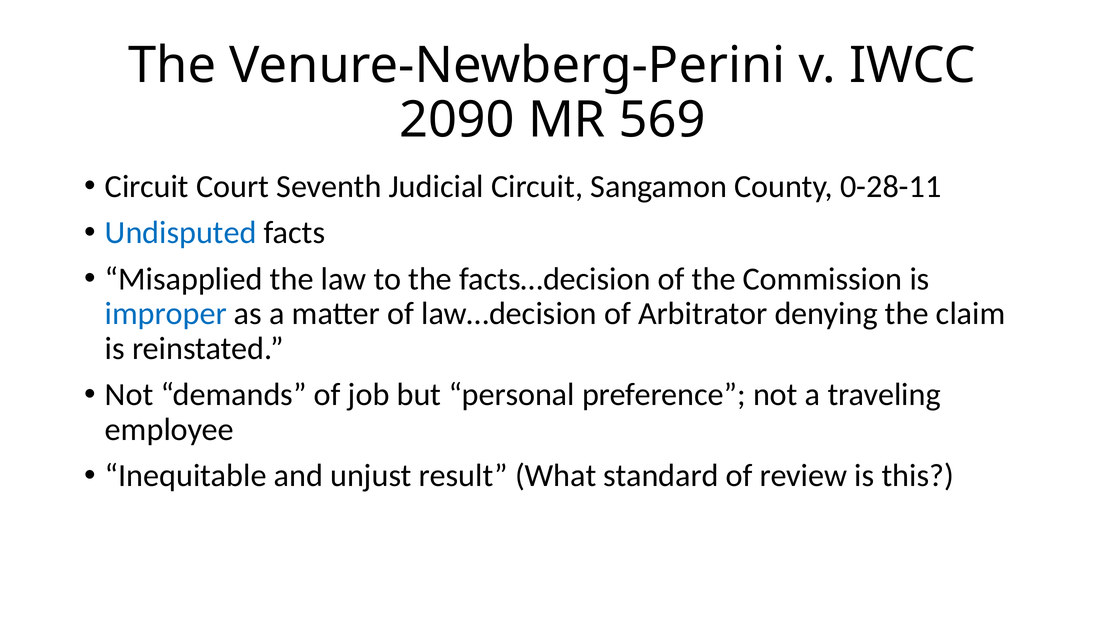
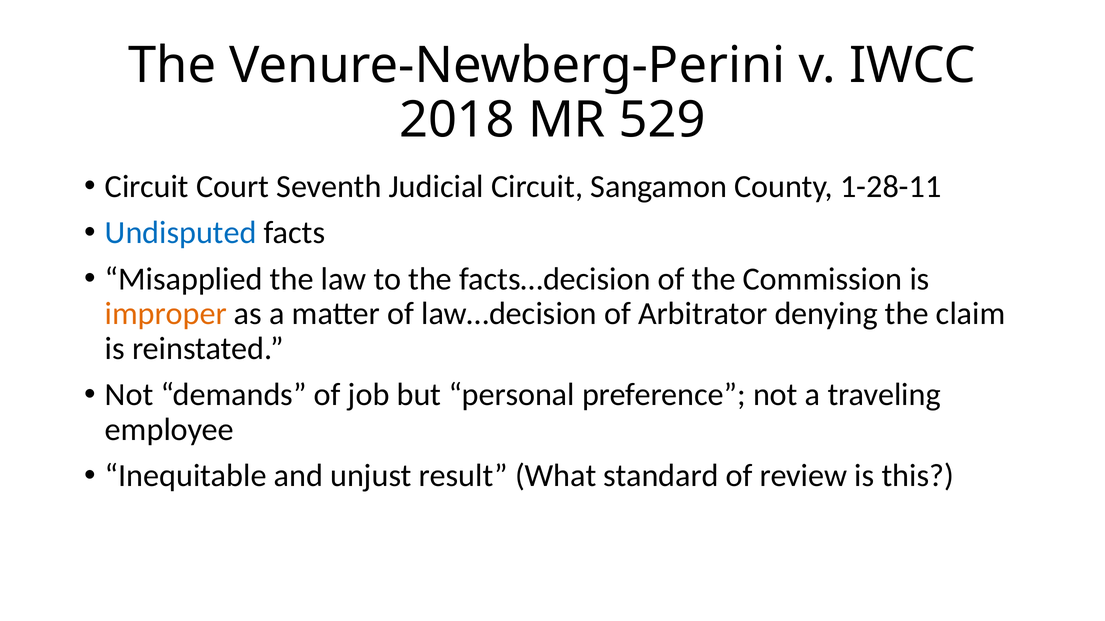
2090: 2090 -> 2018
569: 569 -> 529
0-28-11: 0-28-11 -> 1-28-11
improper colour: blue -> orange
